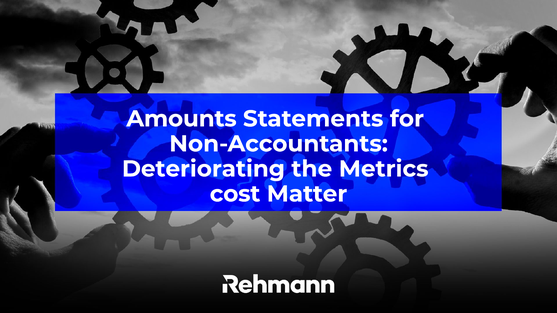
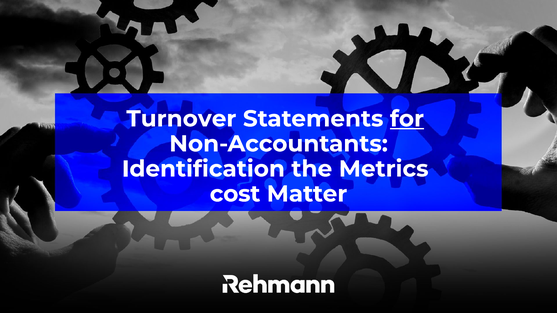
Amounts: Amounts -> Turnover
for underline: none -> present
Deteriorating: Deteriorating -> Identification
